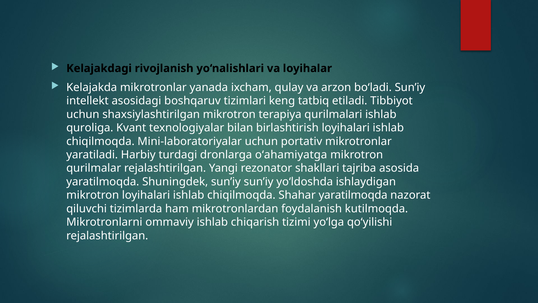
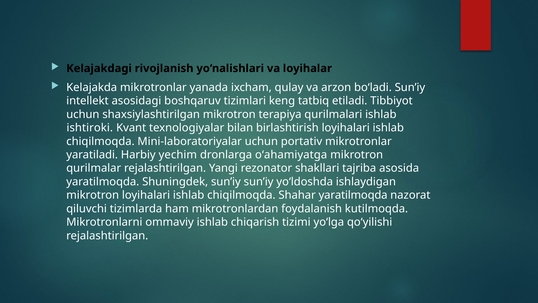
quroliga: quroliga -> ishtiroki
turdagi: turdagi -> yechim
